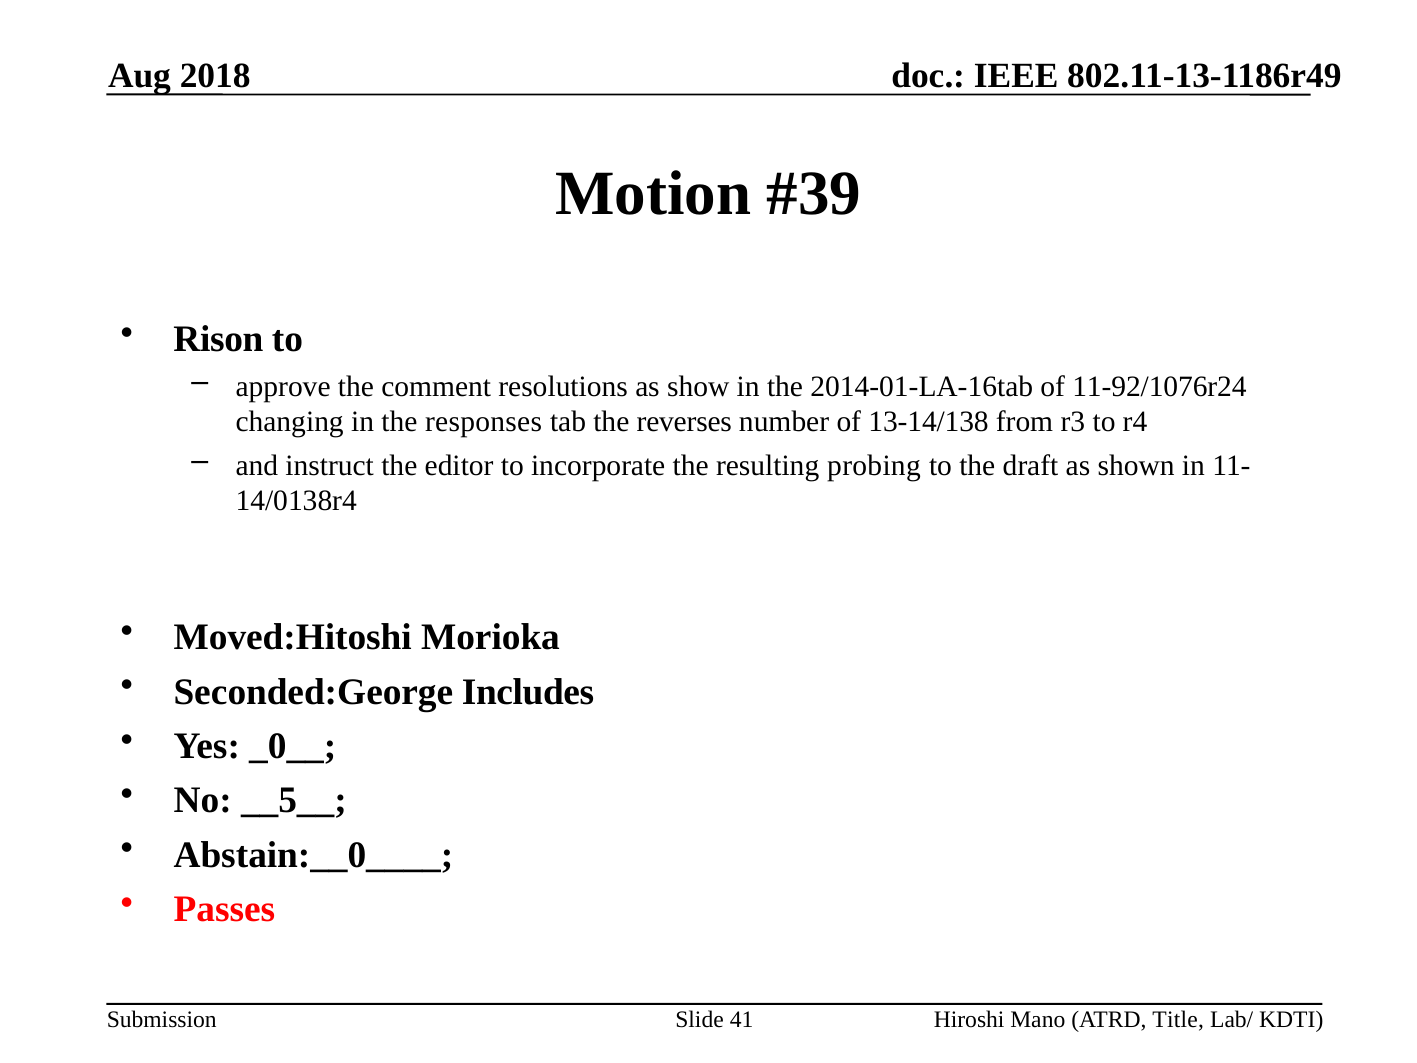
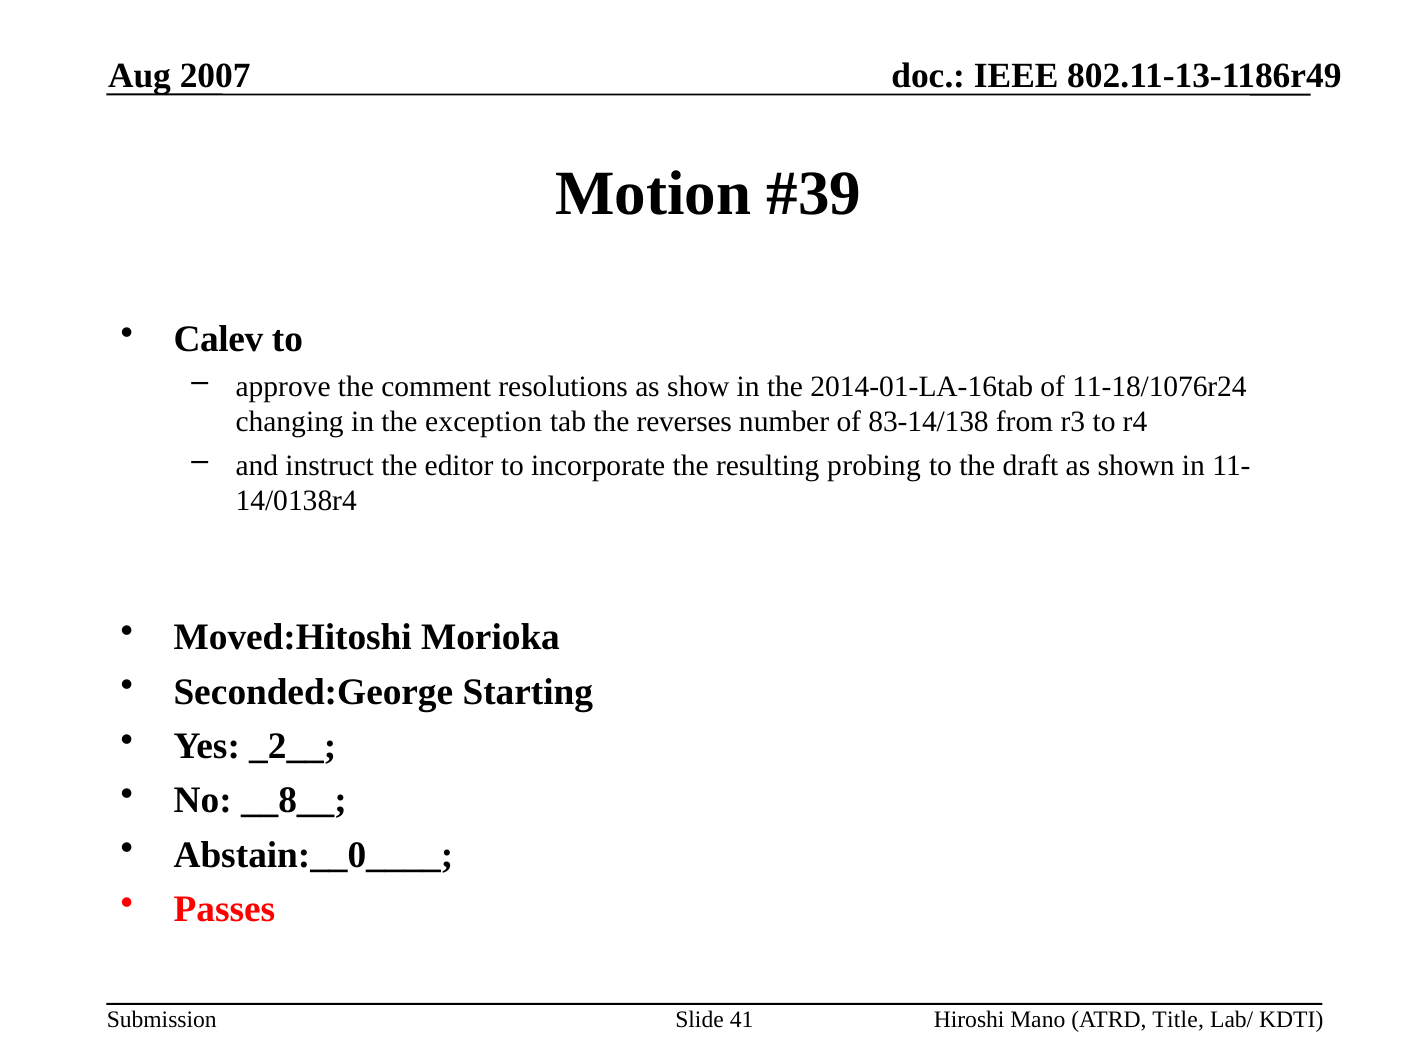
2018: 2018 -> 2007
Rison: Rison -> Calev
11-92/1076r24: 11-92/1076r24 -> 11-18/1076r24
responses: responses -> exception
13-14/138: 13-14/138 -> 83-14/138
Includes: Includes -> Starting
_0__: _0__ -> _2__
__5__: __5__ -> __8__
